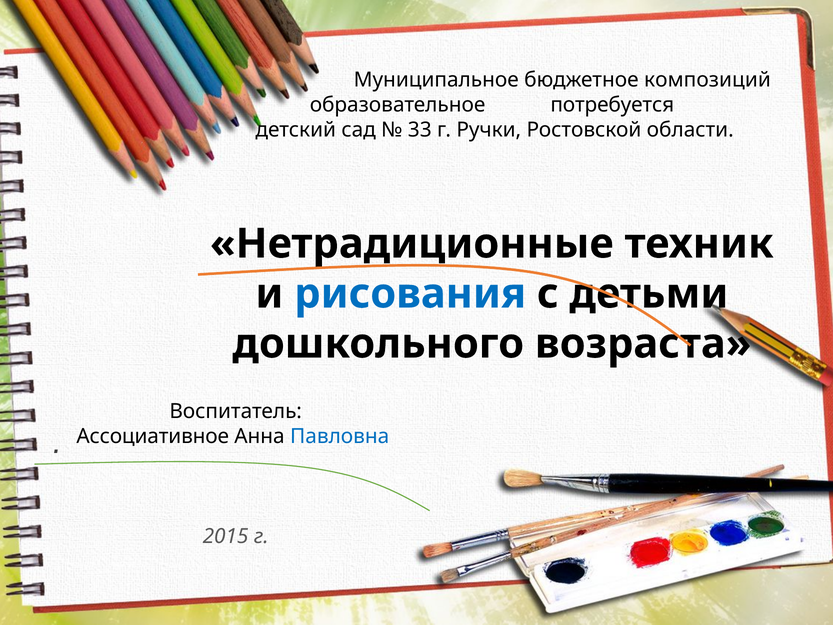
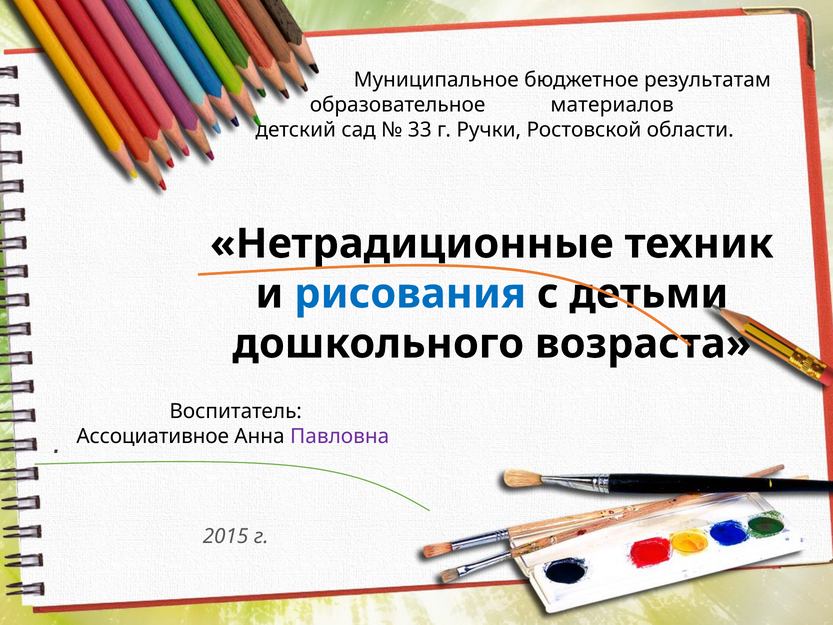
композиций: композиций -> результатам
потребуется: потребуется -> материалов
Павловна colour: blue -> purple
